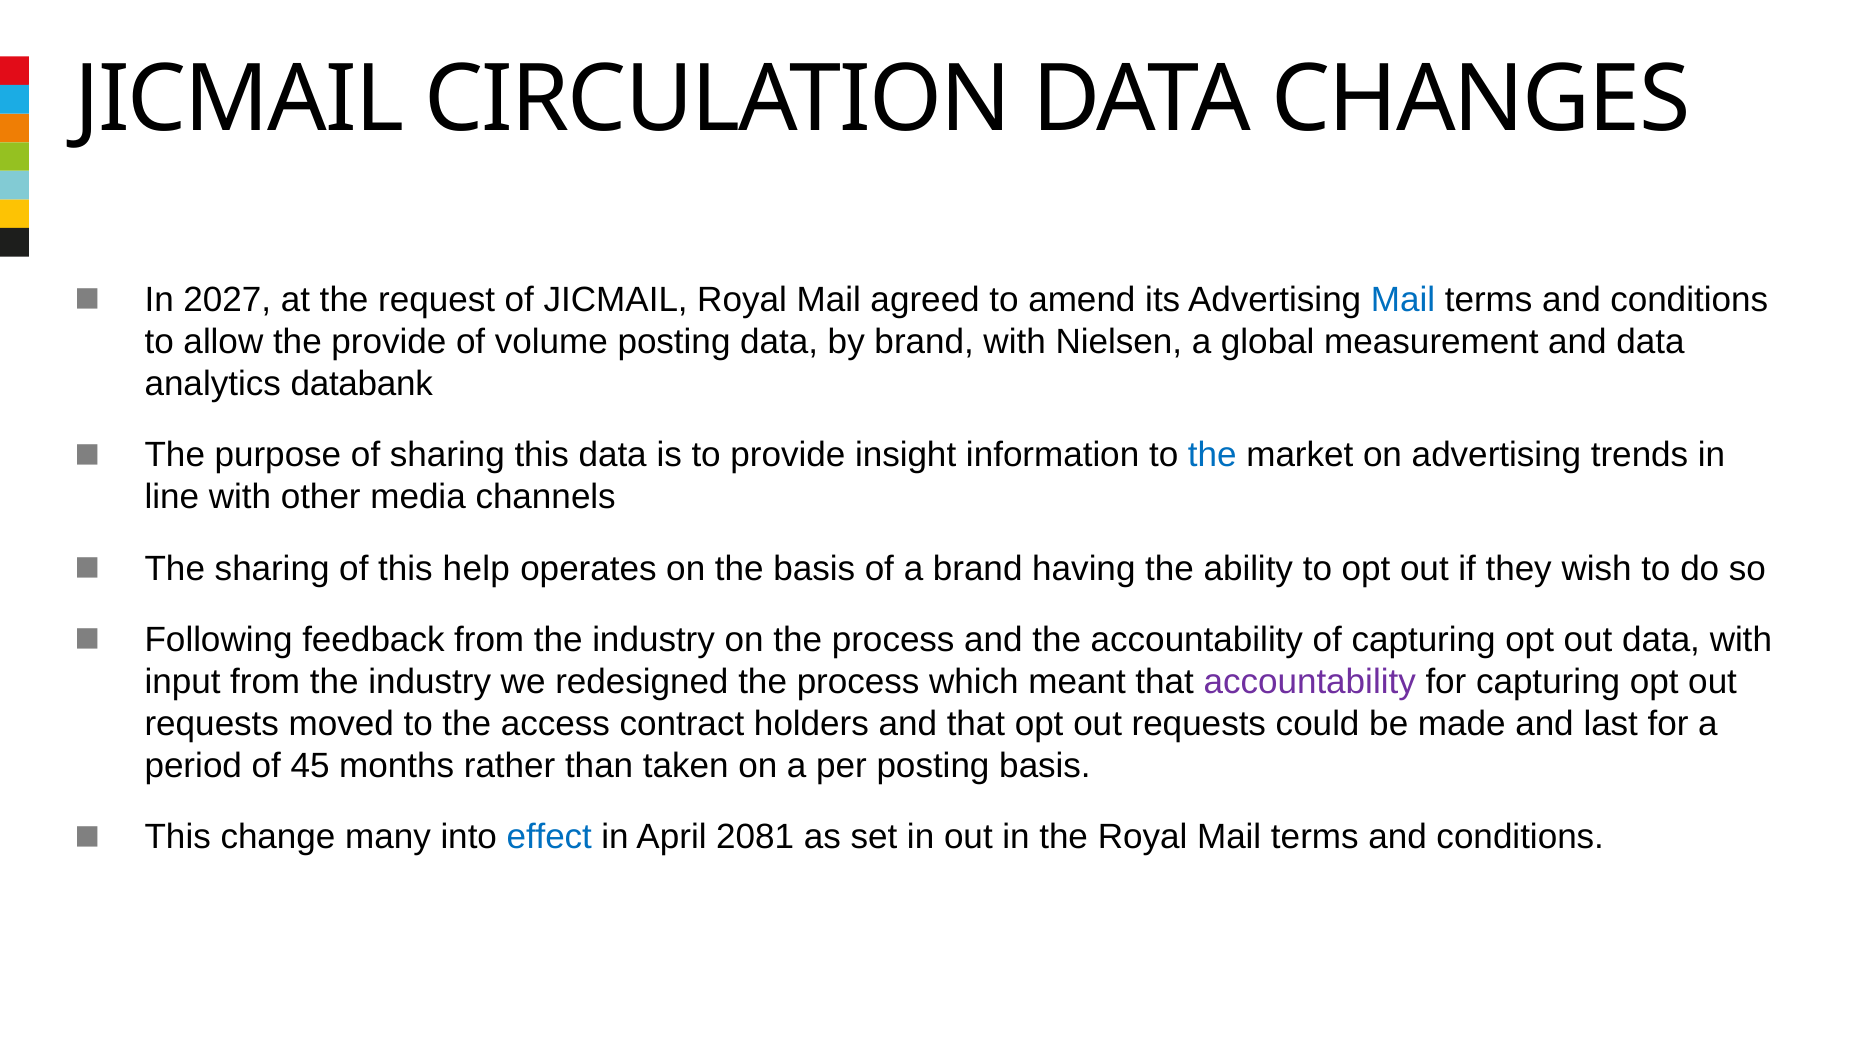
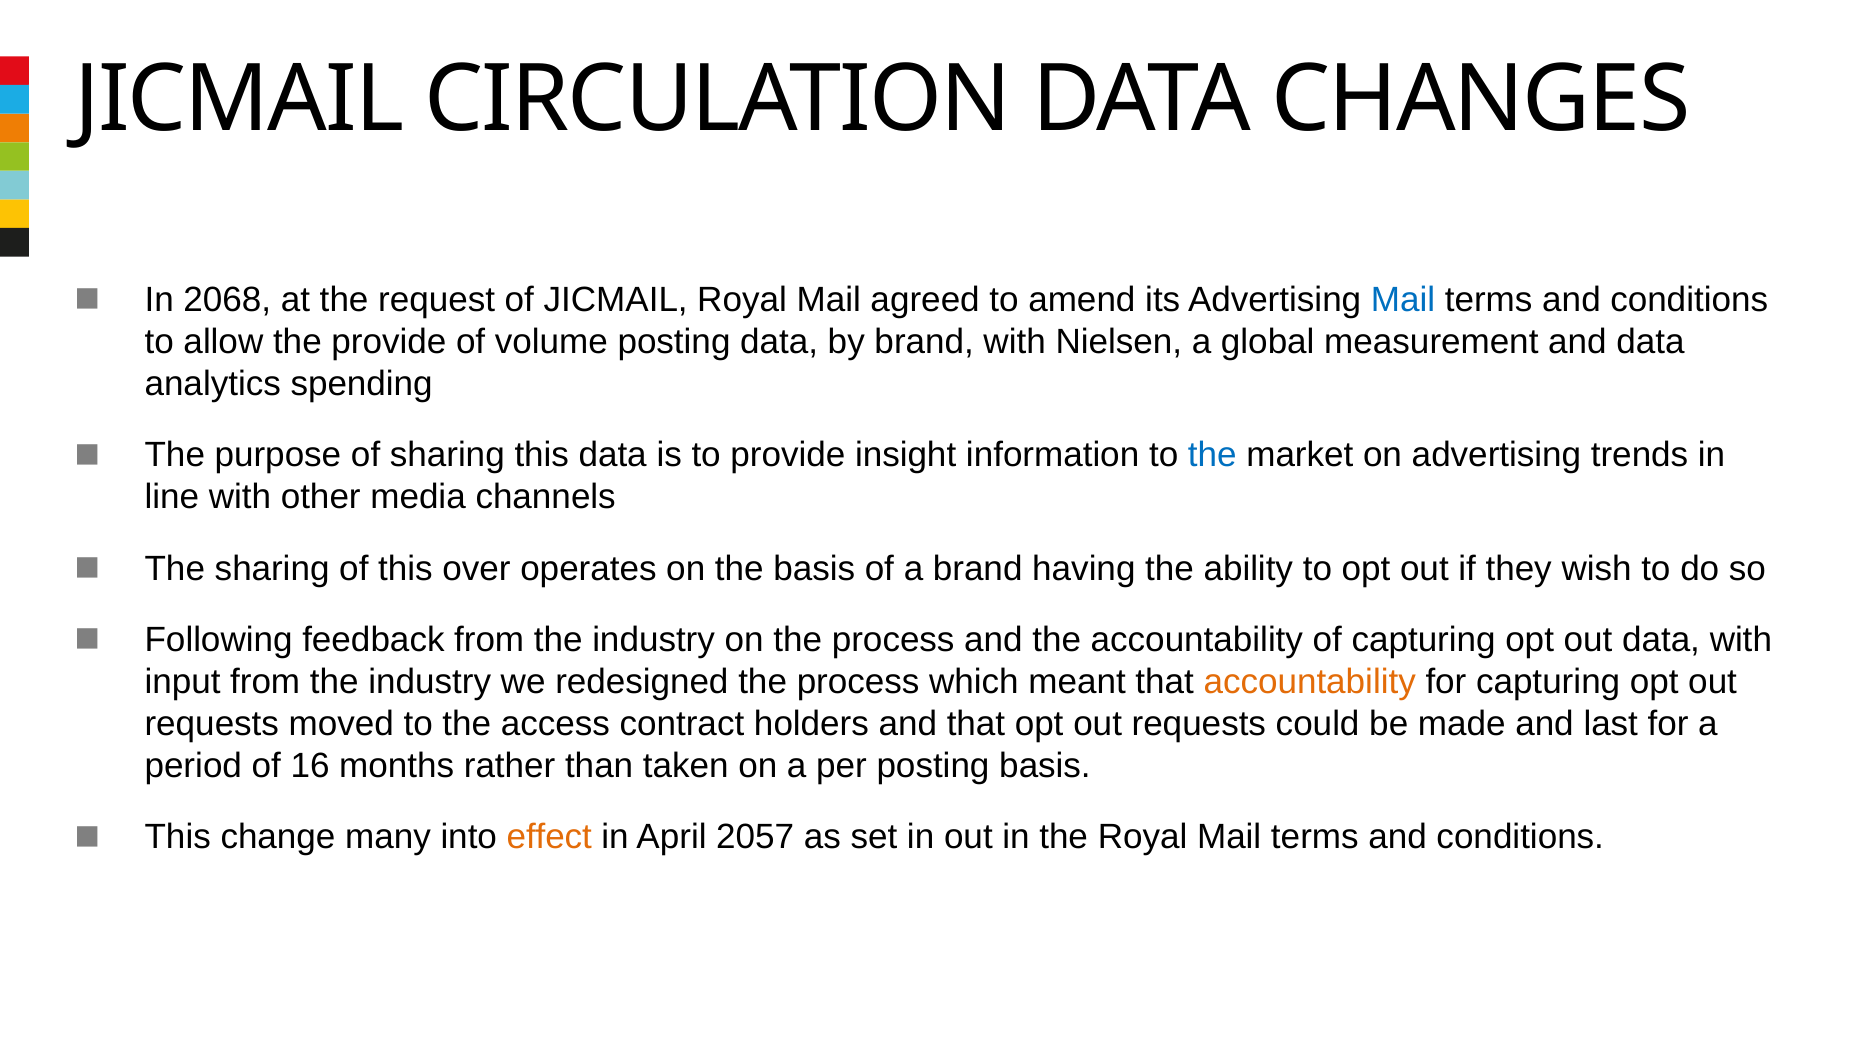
2027: 2027 -> 2068
databank: databank -> spending
help: help -> over
accountability at (1310, 682) colour: purple -> orange
45: 45 -> 16
effect colour: blue -> orange
2081: 2081 -> 2057
